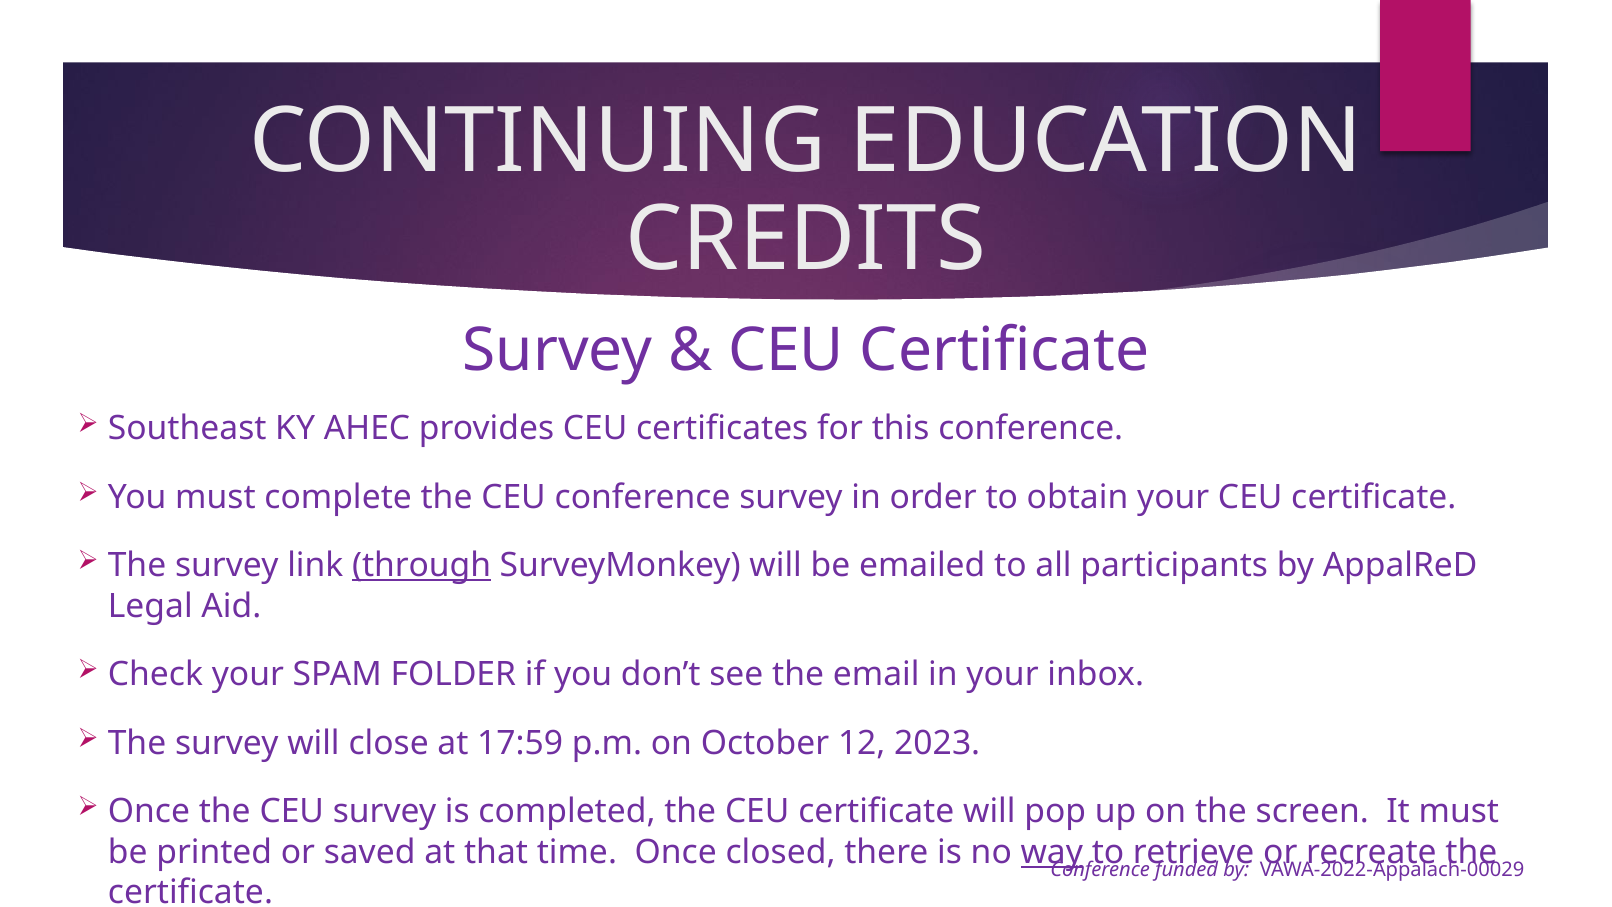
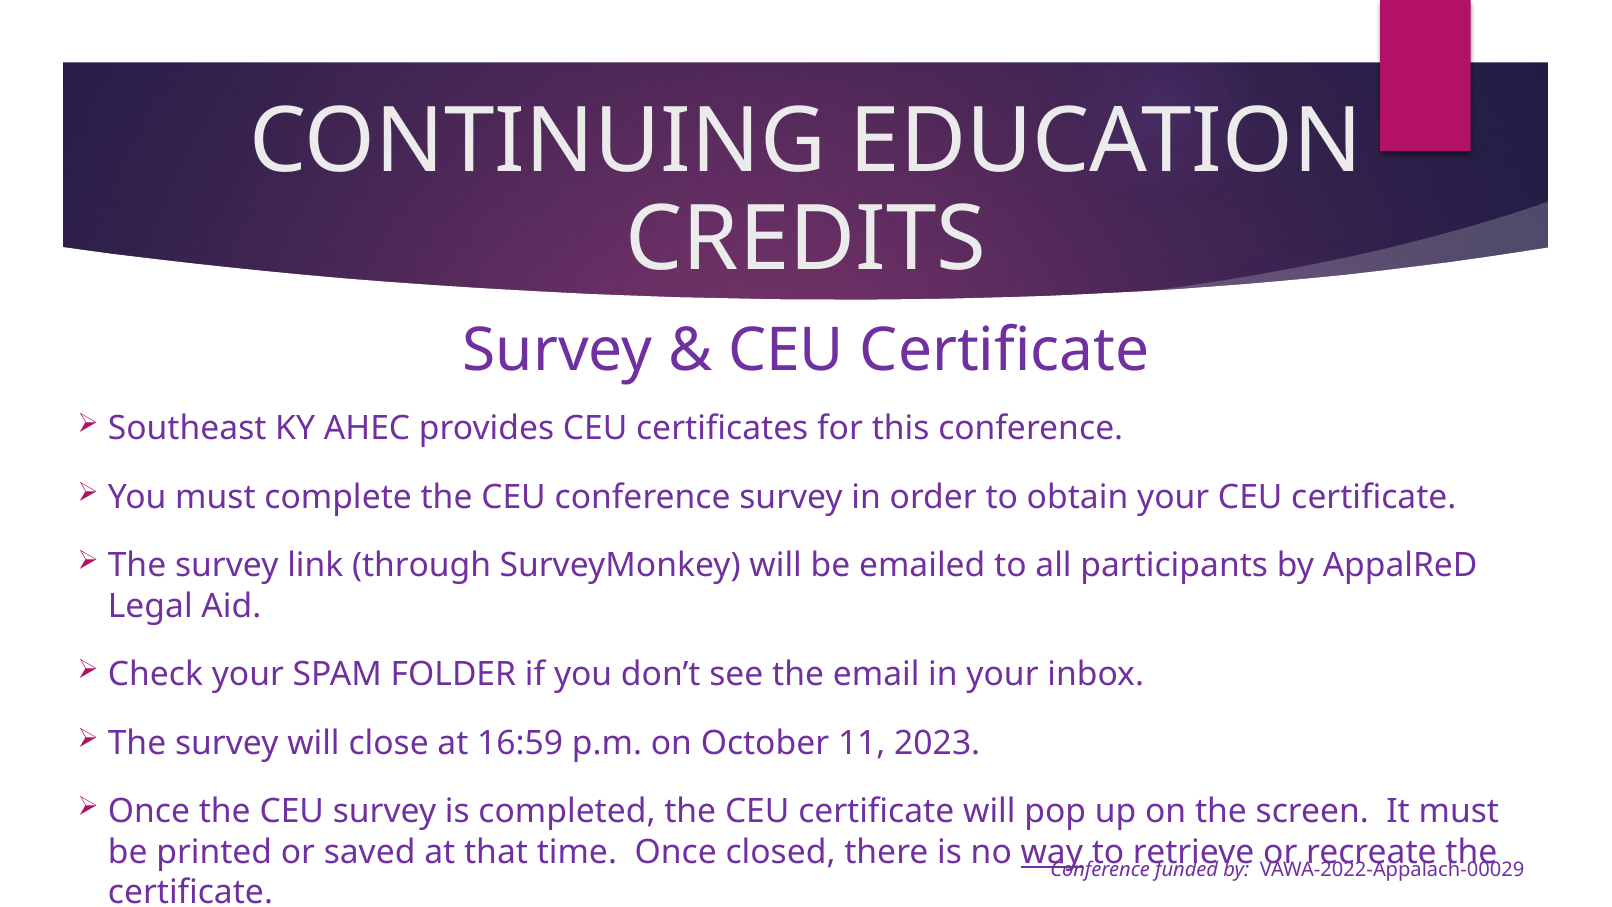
through underline: present -> none
17:59: 17:59 -> 16:59
12: 12 -> 11
